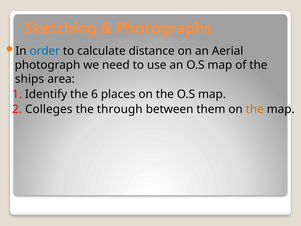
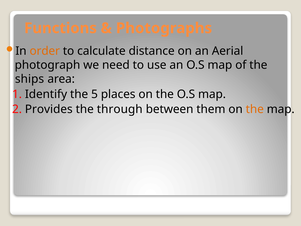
Sketching: Sketching -> Functions
order colour: blue -> orange
6: 6 -> 5
Colleges: Colleges -> Provides
